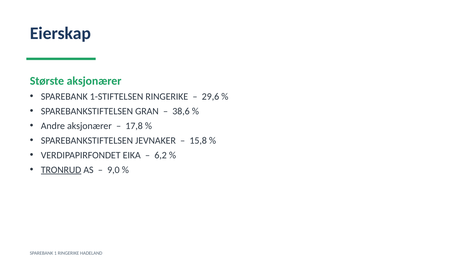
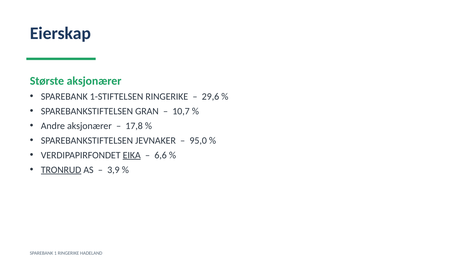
38,6: 38,6 -> 10,7
15,8: 15,8 -> 95,0
EIKA underline: none -> present
6,2: 6,2 -> 6,6
9,0: 9,0 -> 3,9
